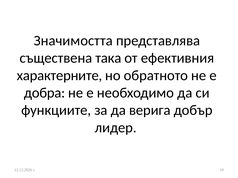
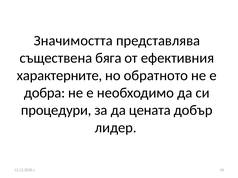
така: така -> бяга
функциите: функциите -> процедури
верига: верига -> цената
